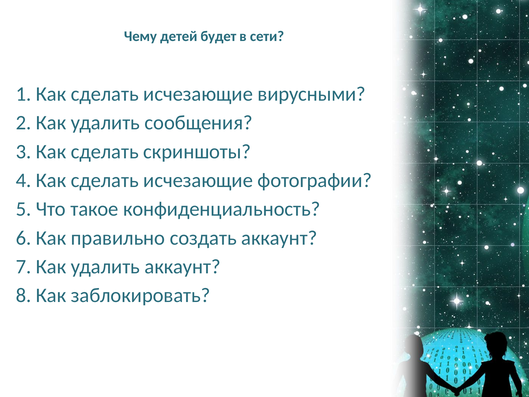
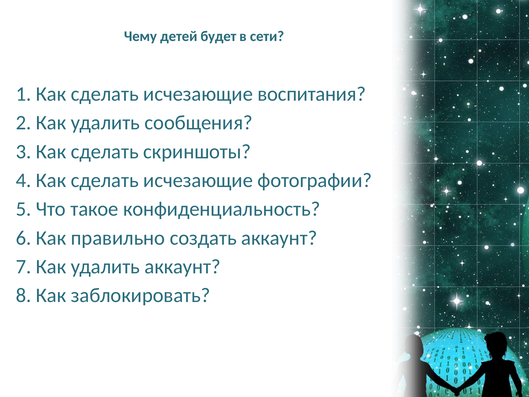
вирусными: вирусными -> воспитания
